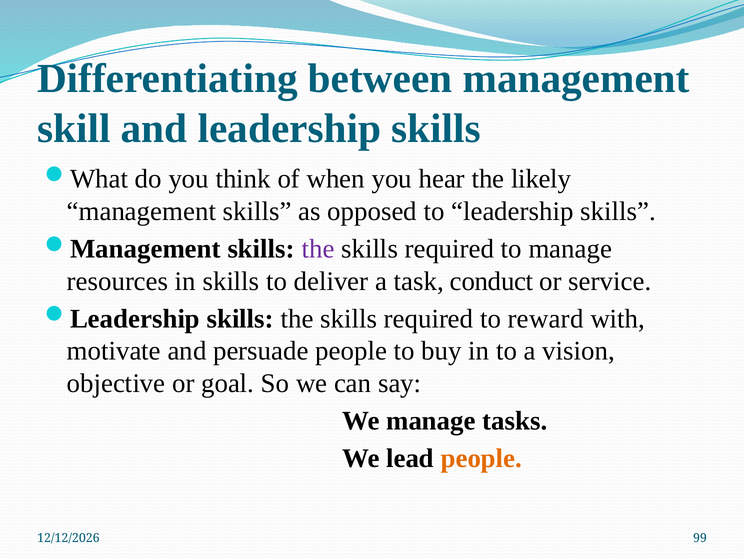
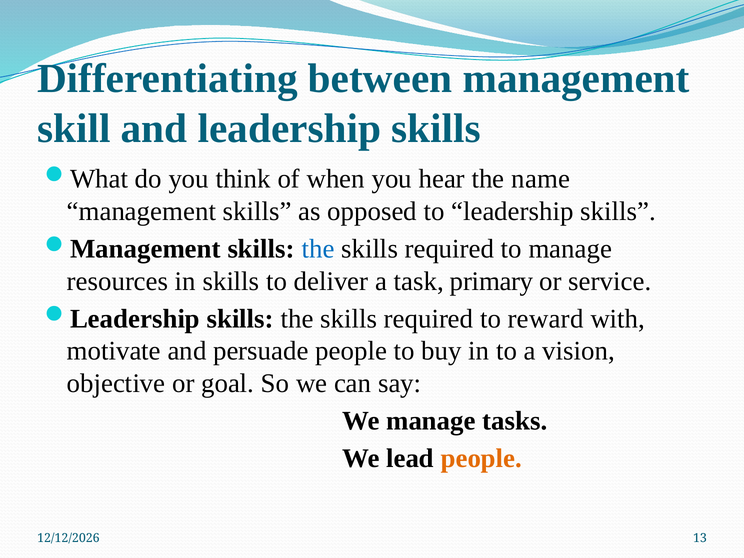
likely: likely -> name
the at (318, 249) colour: purple -> blue
conduct: conduct -> primary
99: 99 -> 13
